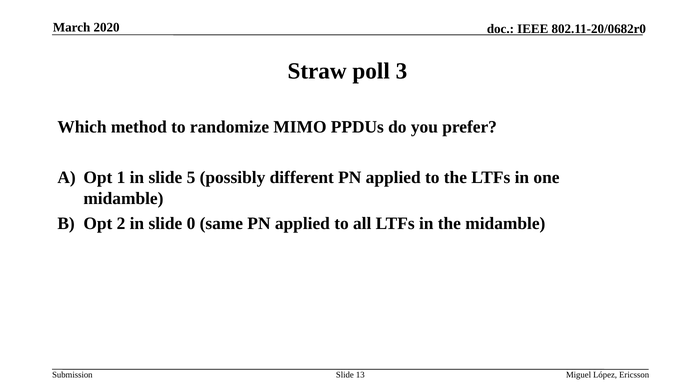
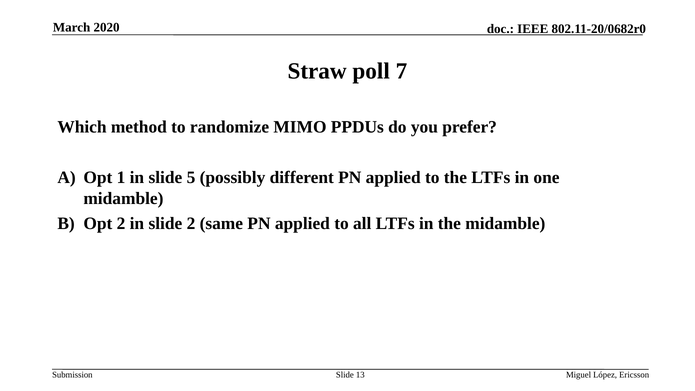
3: 3 -> 7
slide 0: 0 -> 2
